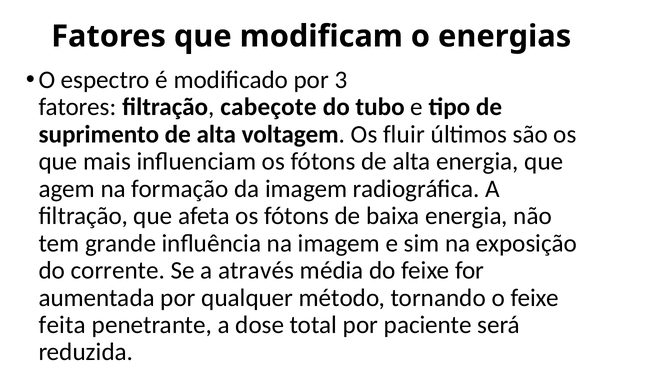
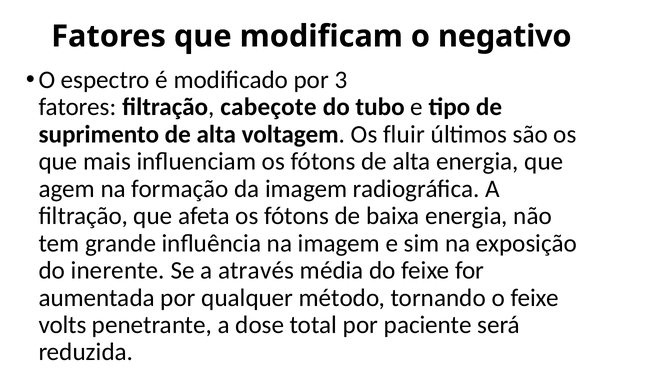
energias: energias -> negativo
corrente: corrente -> inerente
feita: feita -> volts
